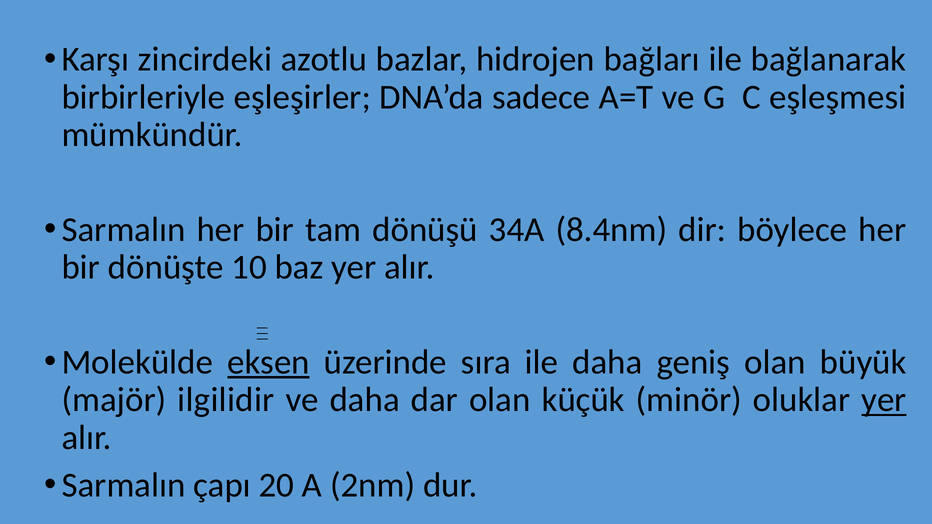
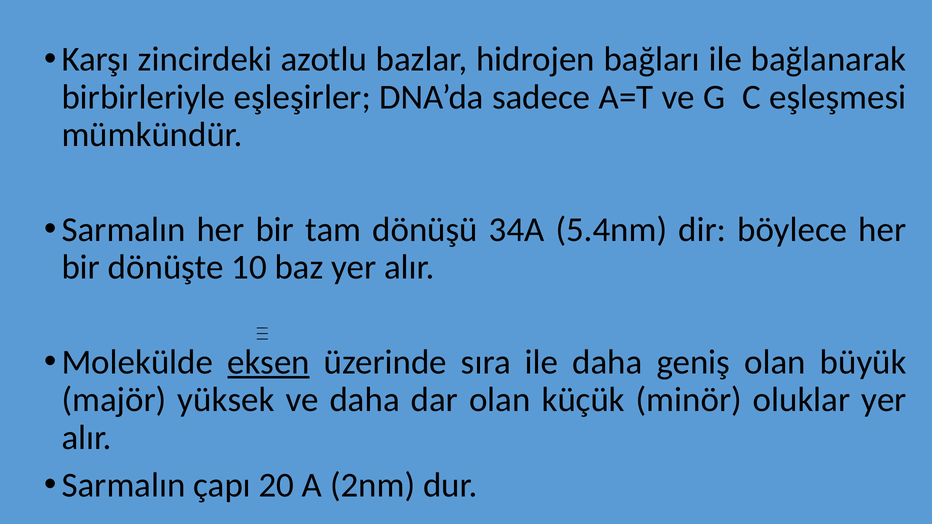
8.4nm: 8.4nm -> 5.4nm
ilgilidir: ilgilidir -> yüksek
yer at (884, 400) underline: present -> none
